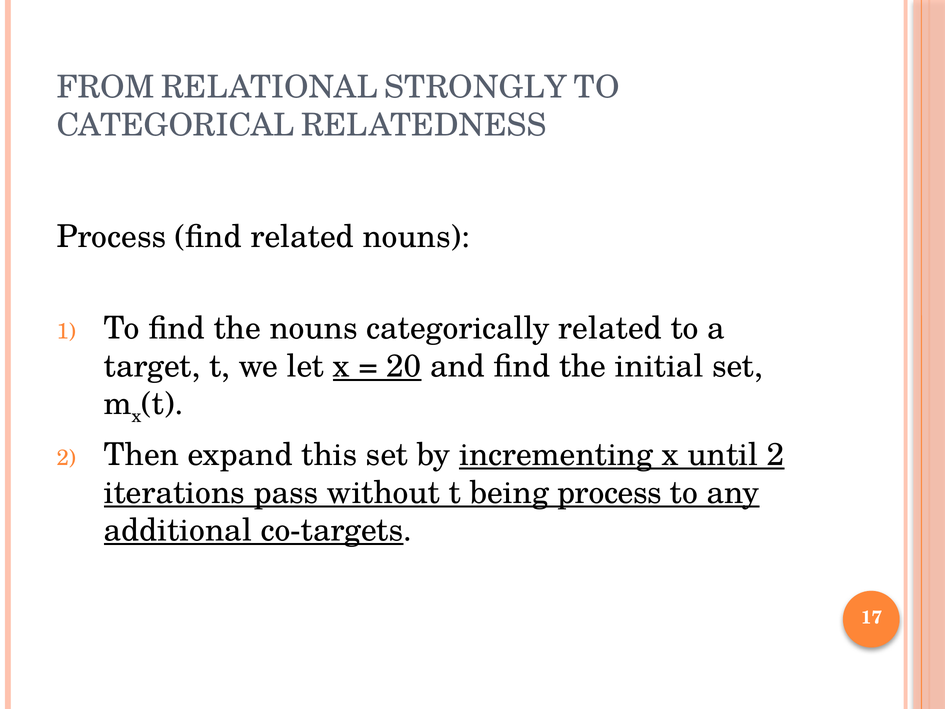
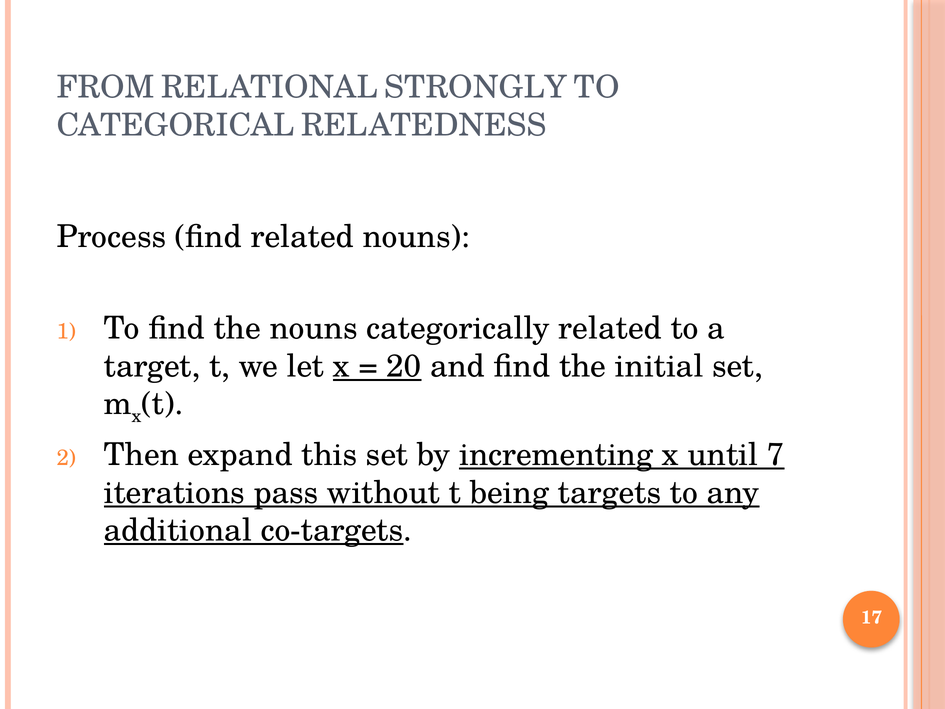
until 2: 2 -> 7
being process: process -> targets
